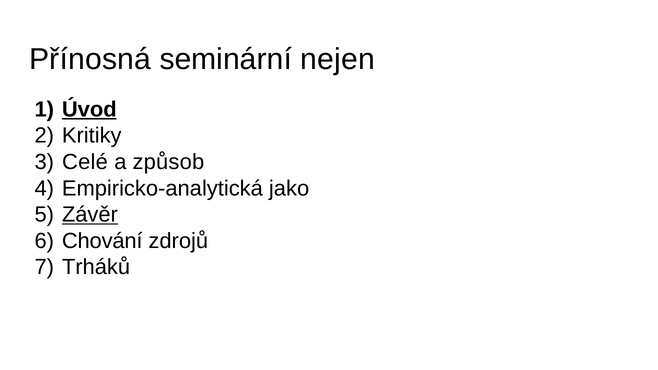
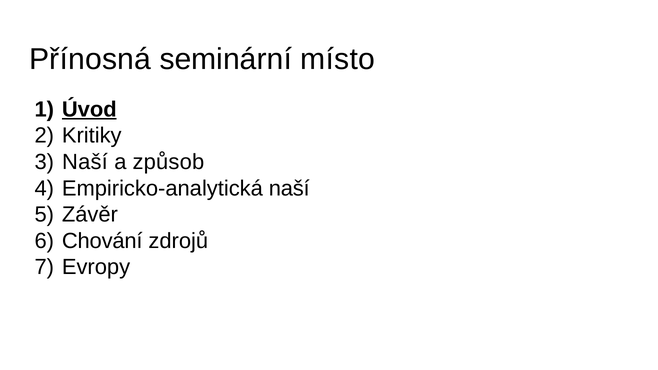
nejen: nejen -> místo
Celé at (85, 162): Celé -> Naší
Empiricko-analytická jako: jako -> naší
Závěr underline: present -> none
Trháků: Trháků -> Evropy
